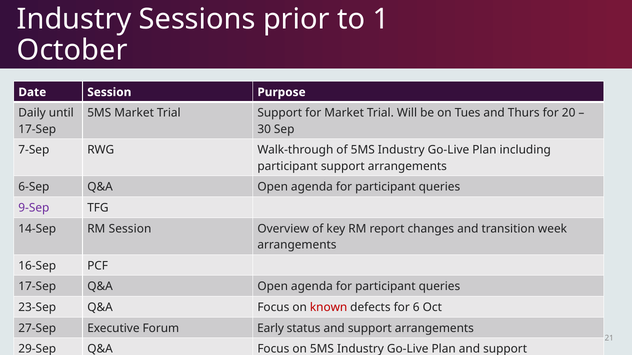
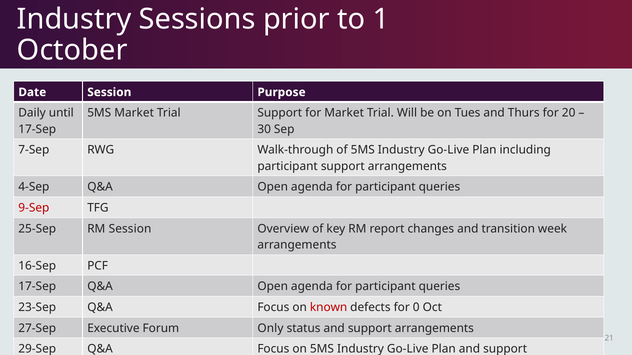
6-Sep: 6-Sep -> 4-Sep
9-Sep colour: purple -> red
14-Sep: 14-Sep -> 25-Sep
6: 6 -> 0
Early: Early -> Only
